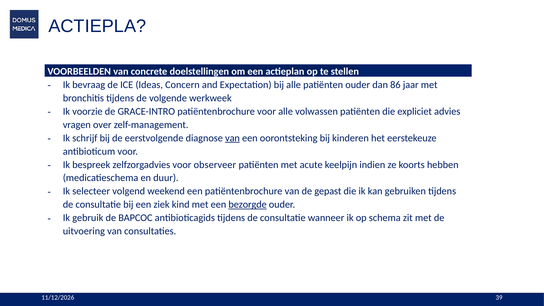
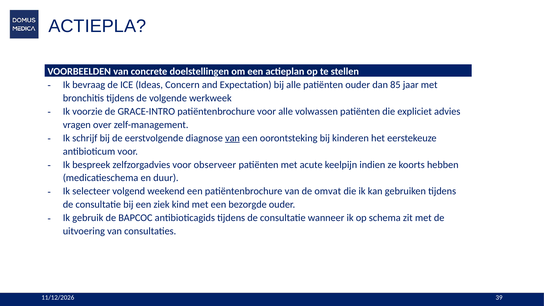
86: 86 -> 85
gepast: gepast -> omvat
bezorgde underline: present -> none
